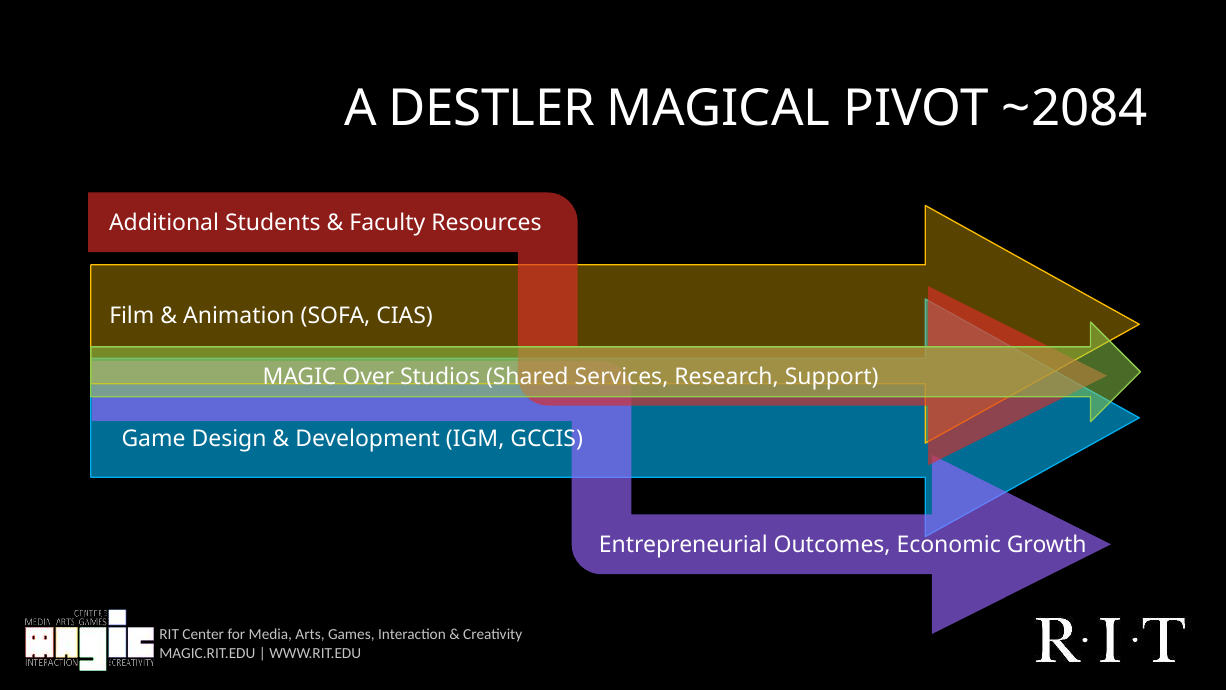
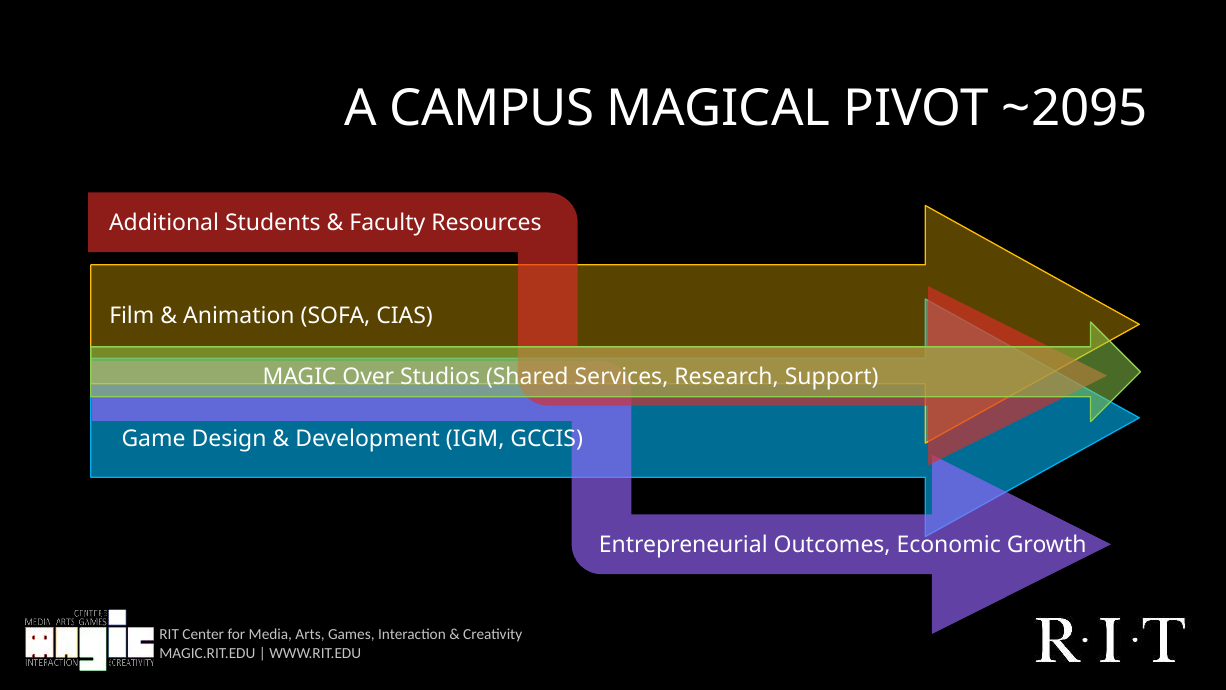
DESTLER: DESTLER -> CAMPUS
~2084: ~2084 -> ~2095
